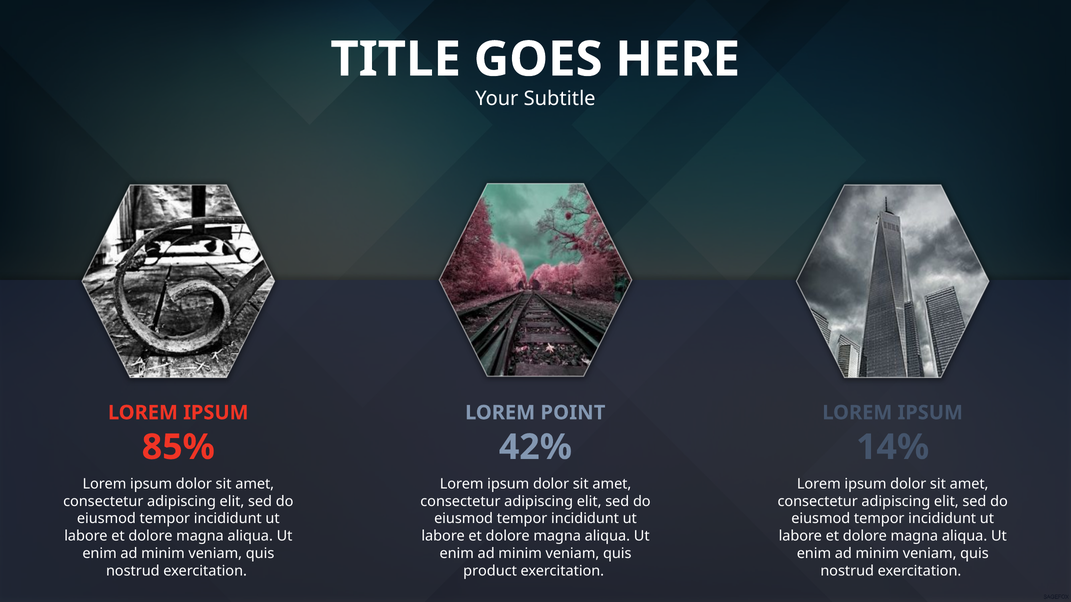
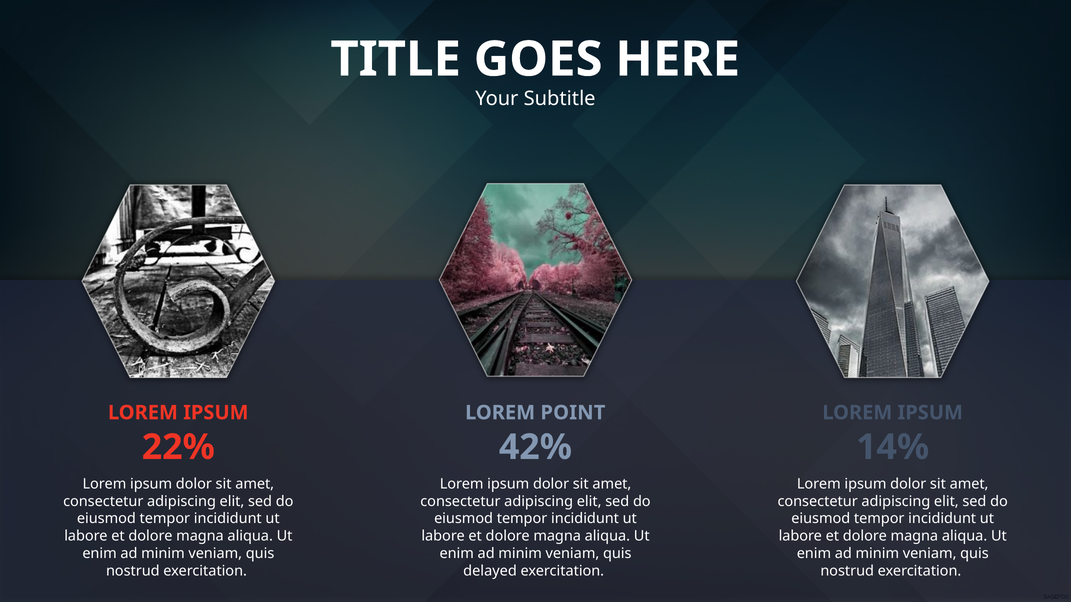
85%: 85% -> 22%
product: product -> delayed
